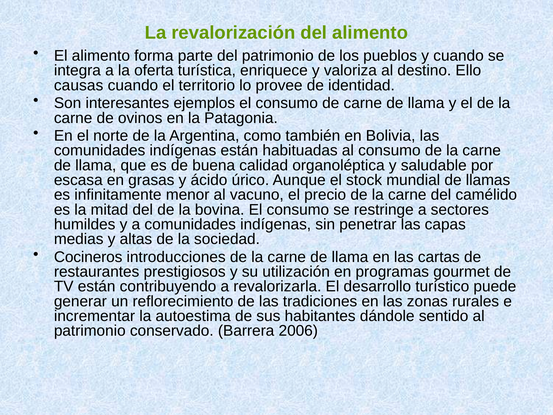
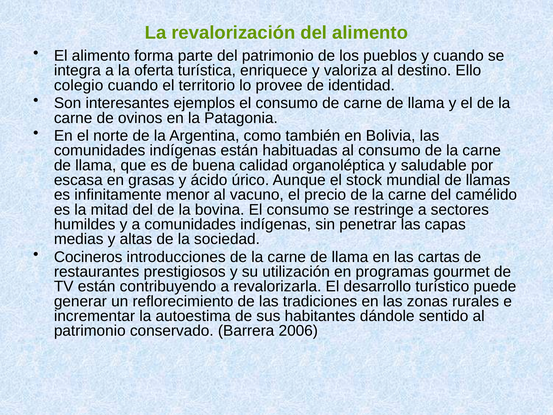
causas: causas -> colegio
